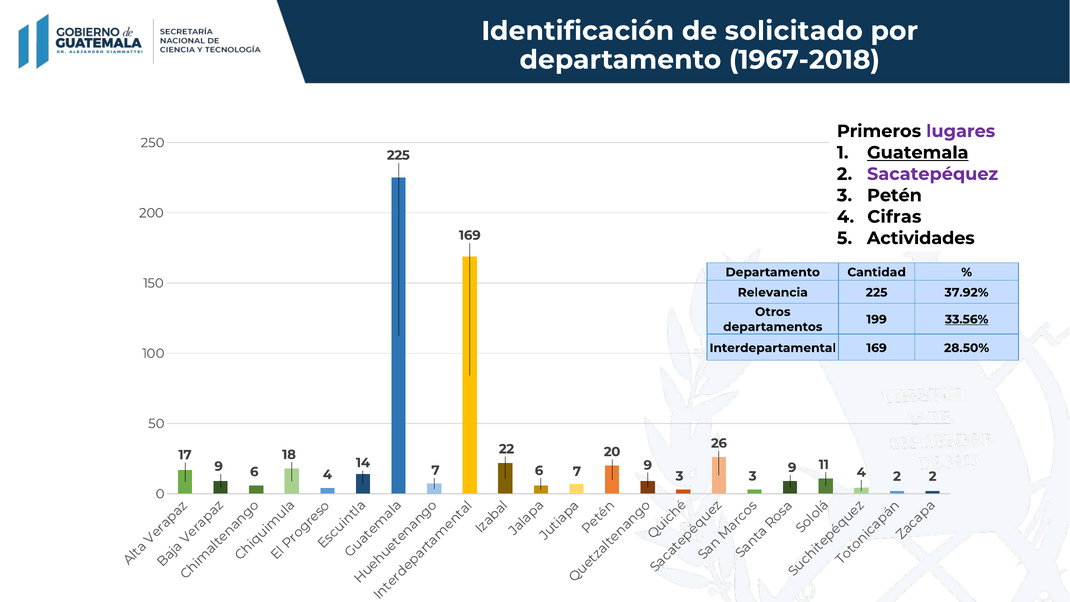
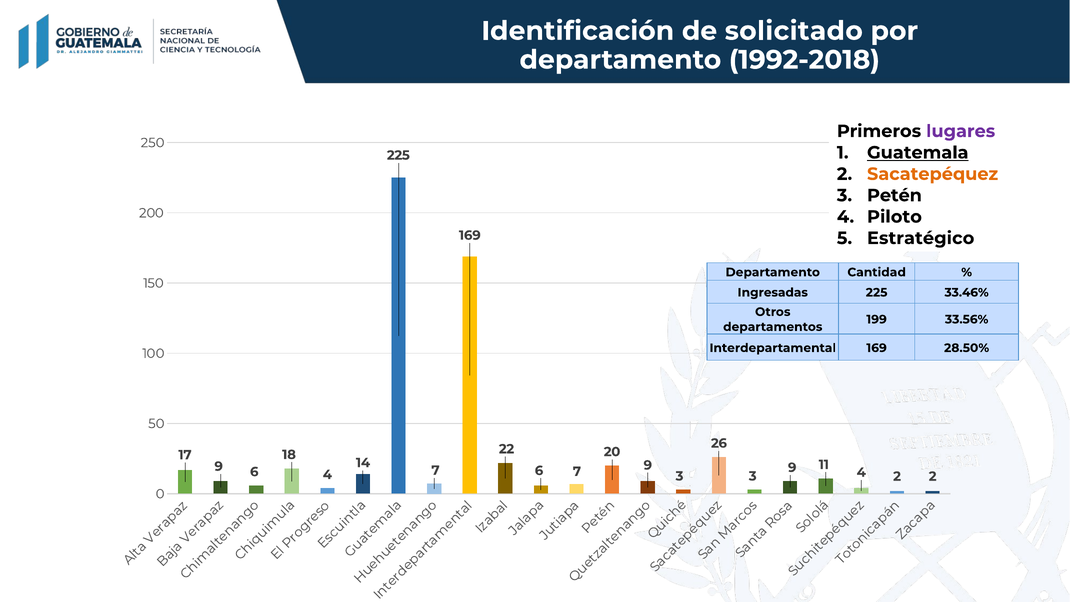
1967-2018: 1967-2018 -> 1992-2018
Sacatepéquez colour: purple -> orange
Cifras: Cifras -> Piloto
Actividades: Actividades -> Estratégico
Relevancia: Relevancia -> Ingresadas
37.92%: 37.92% -> 33.46%
33.56% underline: present -> none
